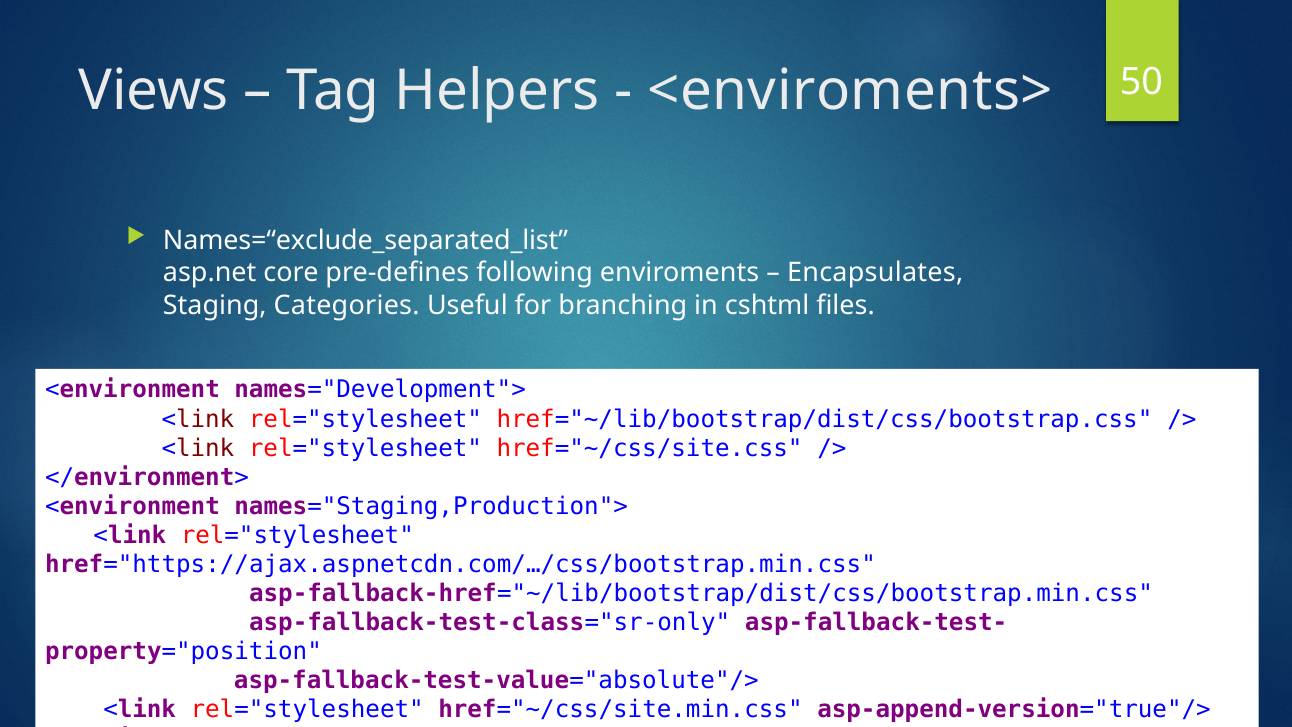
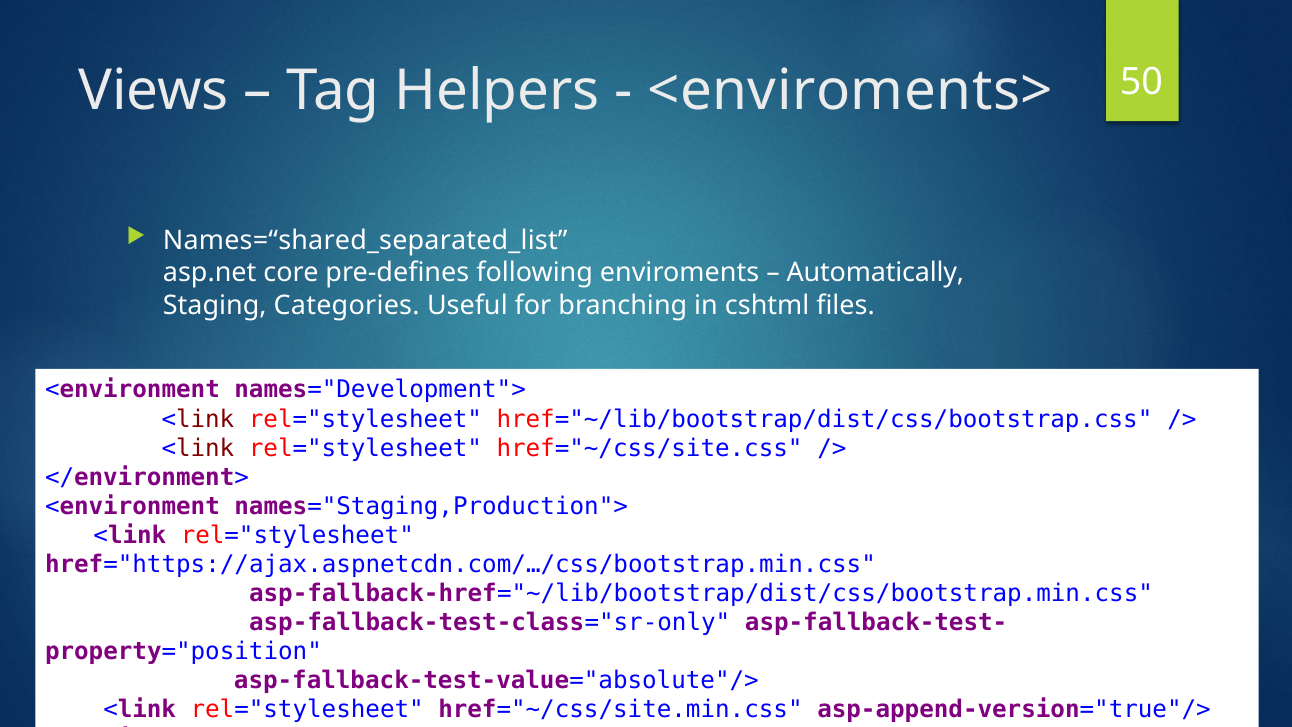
Names=“exclude_separated_list: Names=“exclude_separated_list -> Names=“shared_separated_list
Encapsulates: Encapsulates -> Automatically
